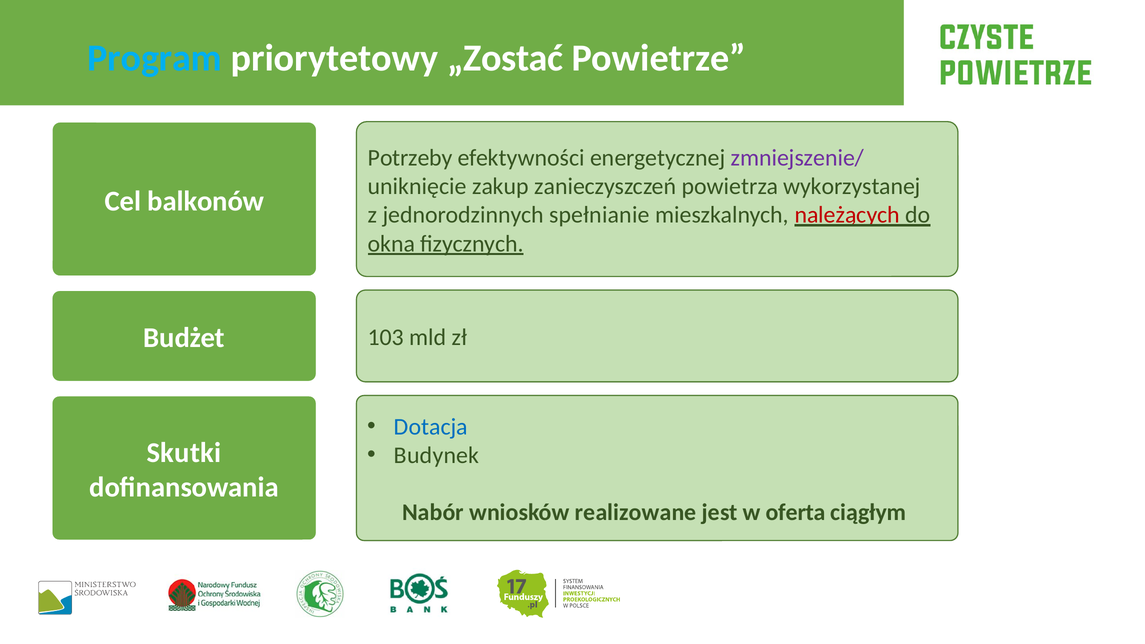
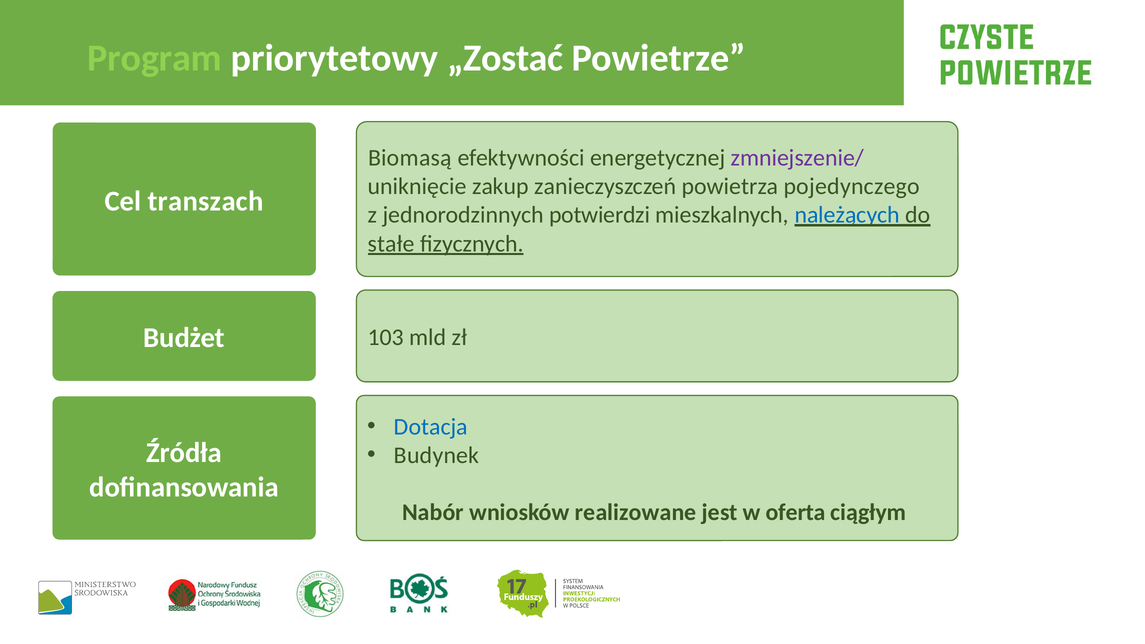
Program colour: light blue -> light green
Potrzeby: Potrzeby -> Biomasą
wykorzystanej: wykorzystanej -> pojedynczego
balkonów: balkonów -> transzach
spełnianie: spełnianie -> potwierdzi
należących colour: red -> blue
okna: okna -> stałe
Skutki: Skutki -> Źródła
